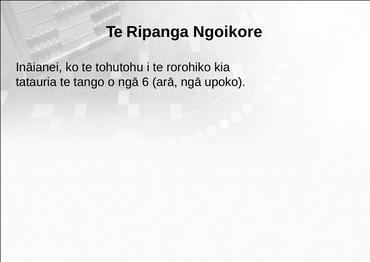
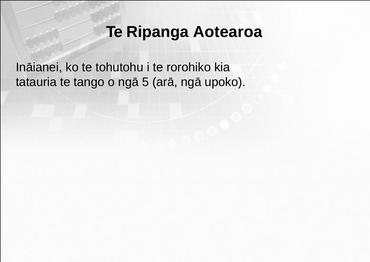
Ngoikore: Ngoikore -> Aotearoa
6: 6 -> 5
